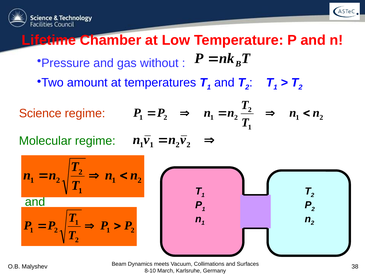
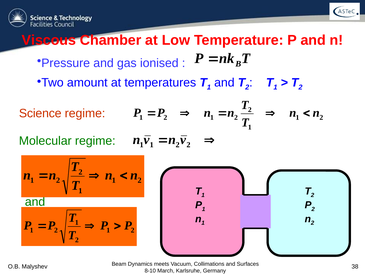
Lifetime: Lifetime -> Viscous
without: without -> ionised
